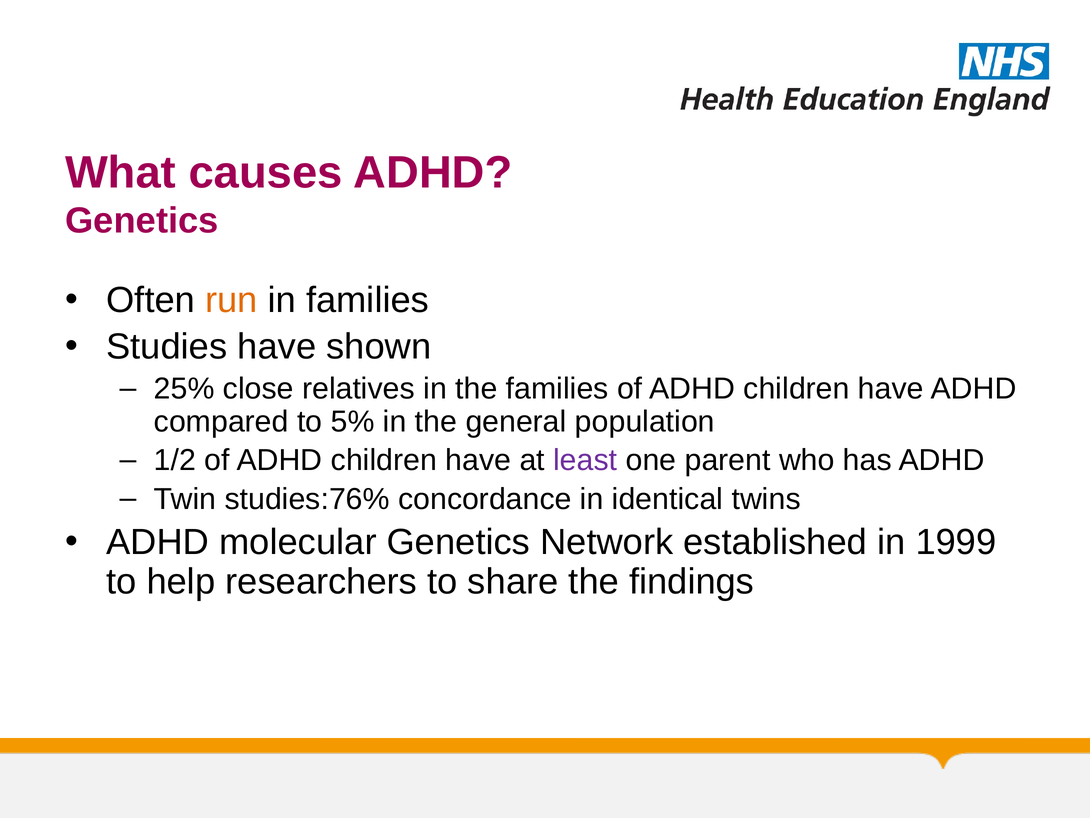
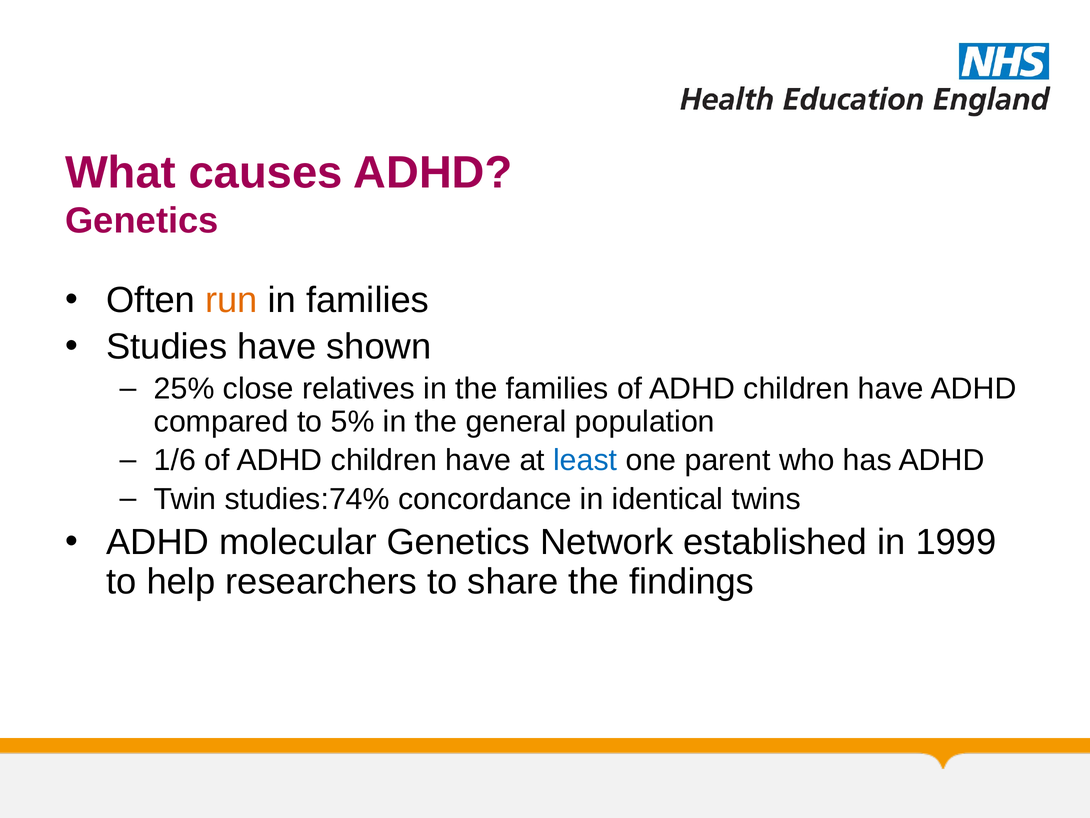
1/2: 1/2 -> 1/6
least colour: purple -> blue
studies:76%: studies:76% -> studies:74%
